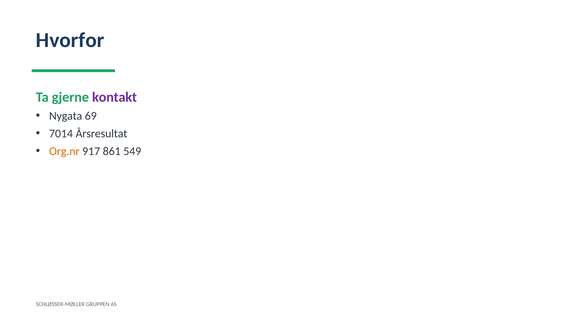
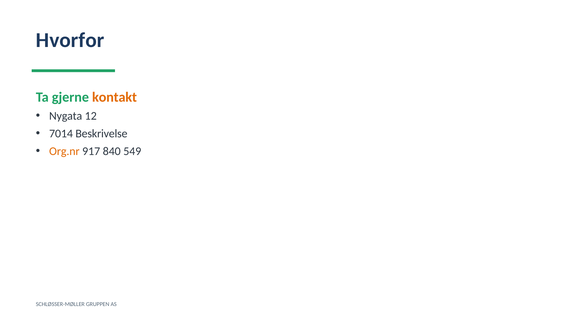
kontakt colour: purple -> orange
69: 69 -> 12
Årsresultat: Årsresultat -> Beskrivelse
861: 861 -> 840
